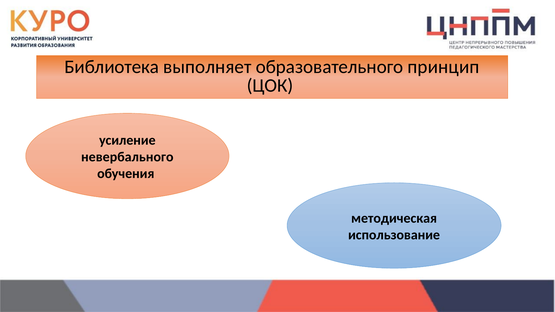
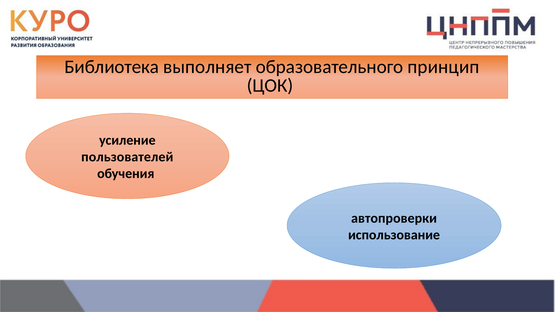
невербального: невербального -> пользователей
методическая: методическая -> автопроверки
